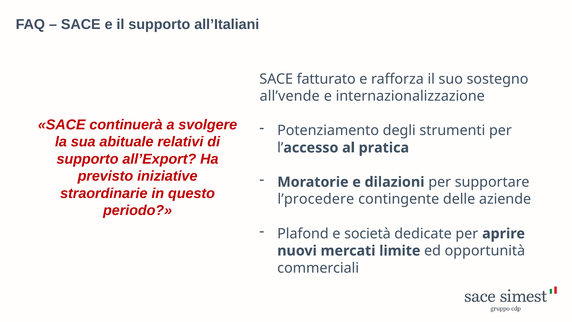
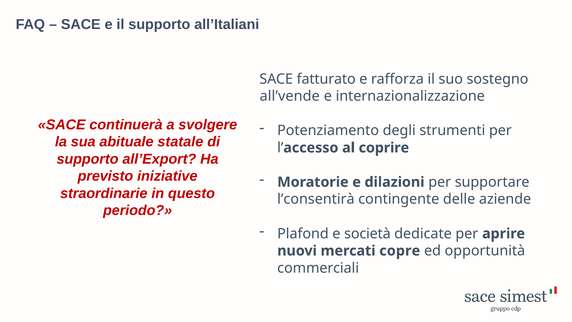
relativi: relativi -> statale
pratica: pratica -> coprire
l’procedere: l’procedere -> l’consentirà
limite: limite -> copre
